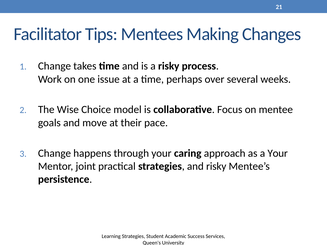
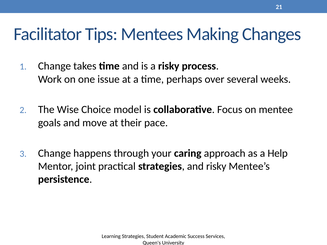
a Your: Your -> Help
